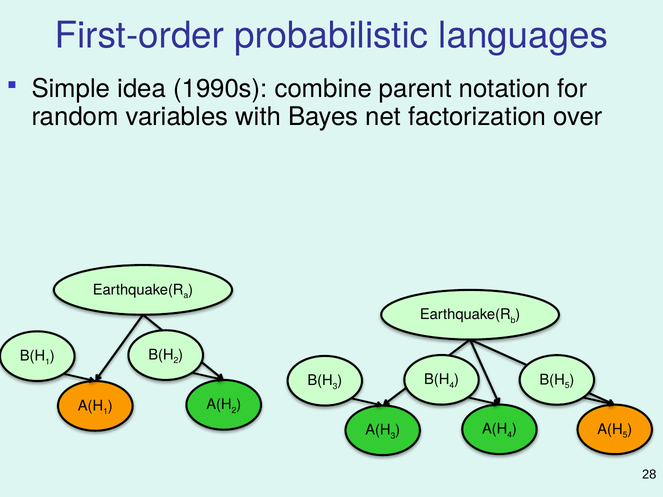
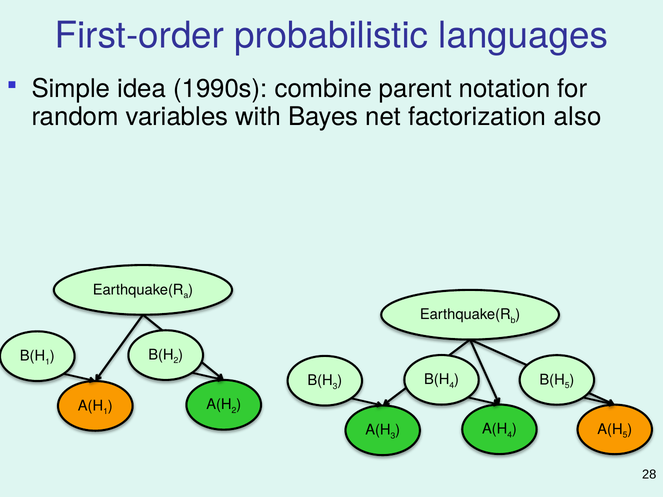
over: over -> also
